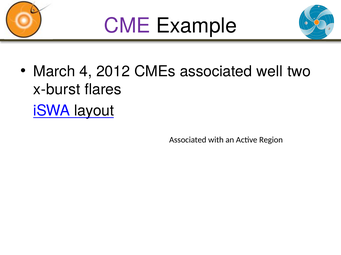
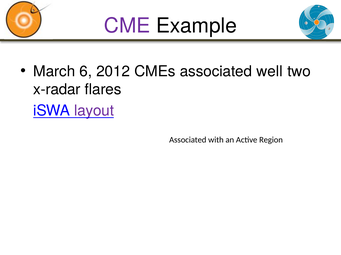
4: 4 -> 6
x-burst: x-burst -> x-radar
layout colour: black -> purple
